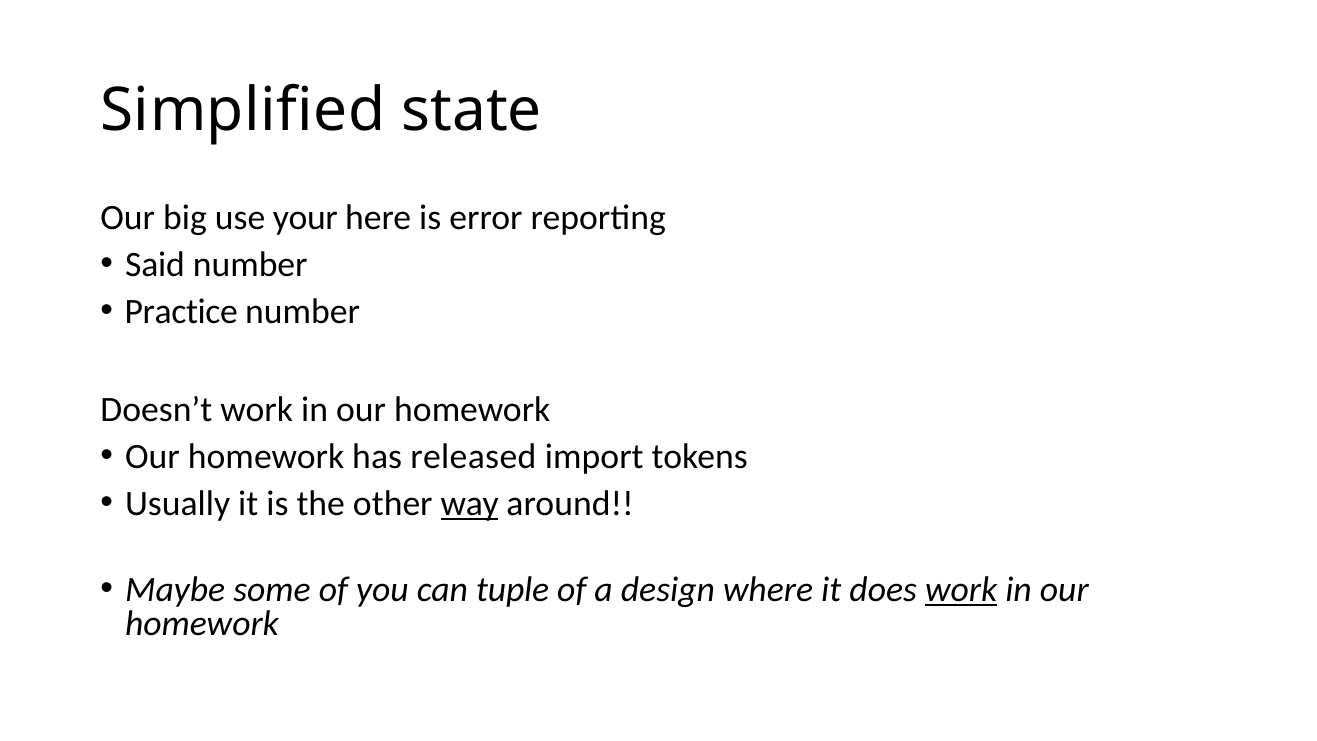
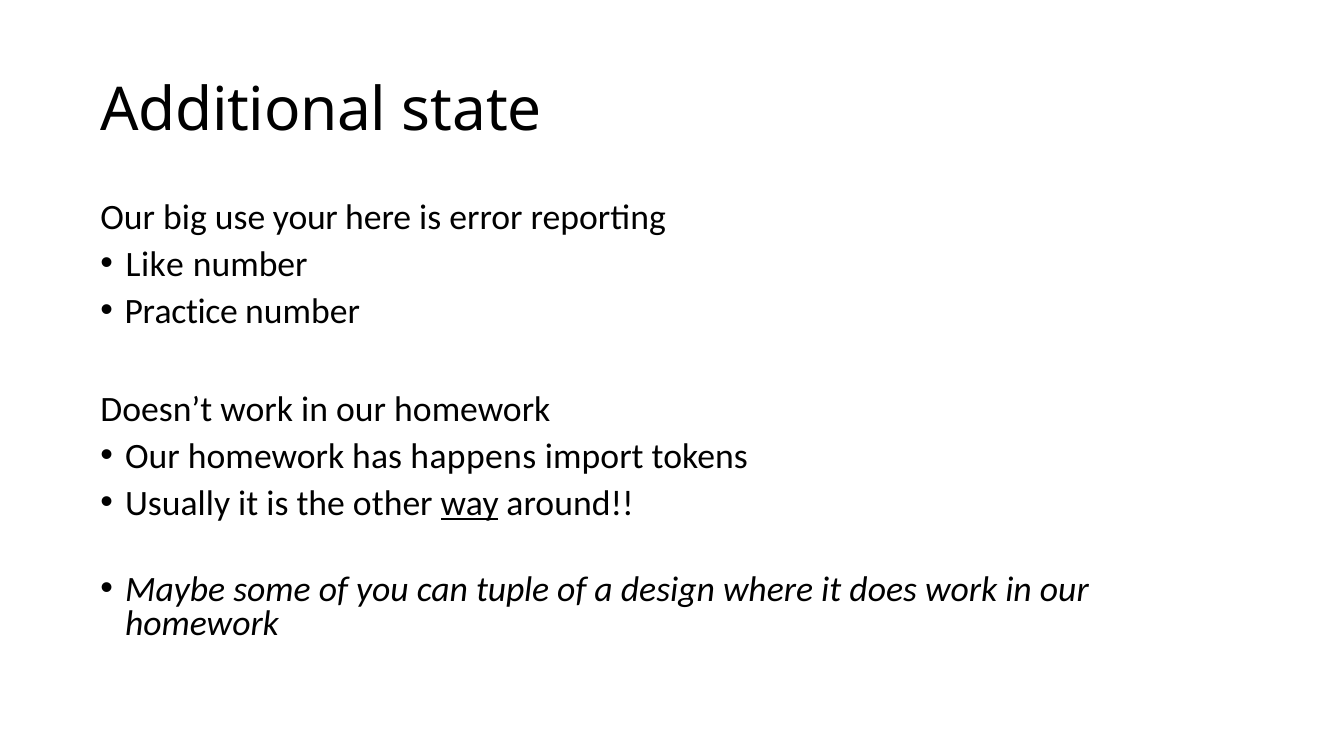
Simplified: Simplified -> Additional
Said: Said -> Like
released: released -> happens
work at (961, 589) underline: present -> none
